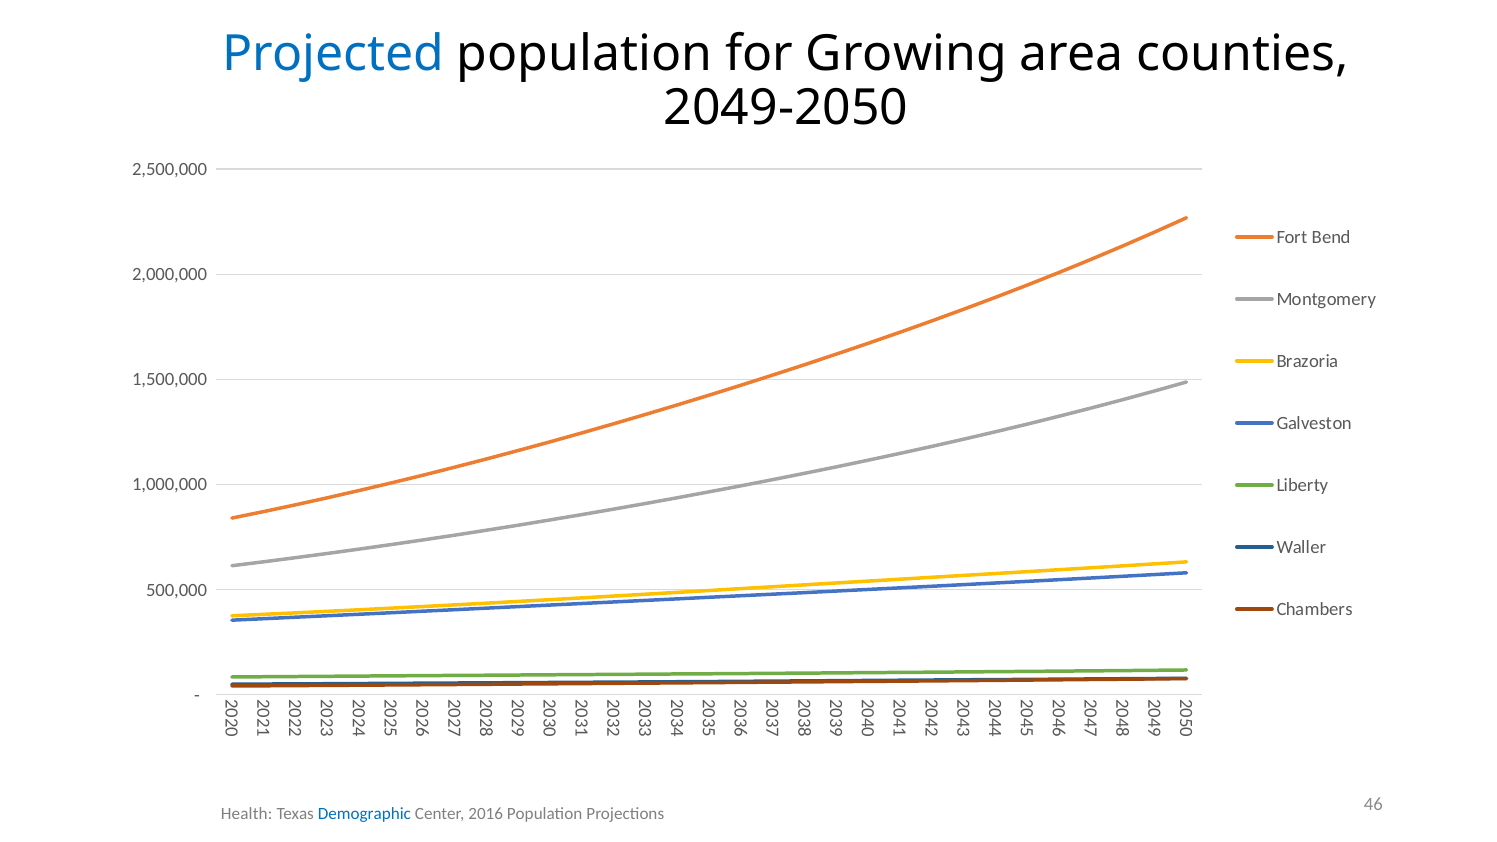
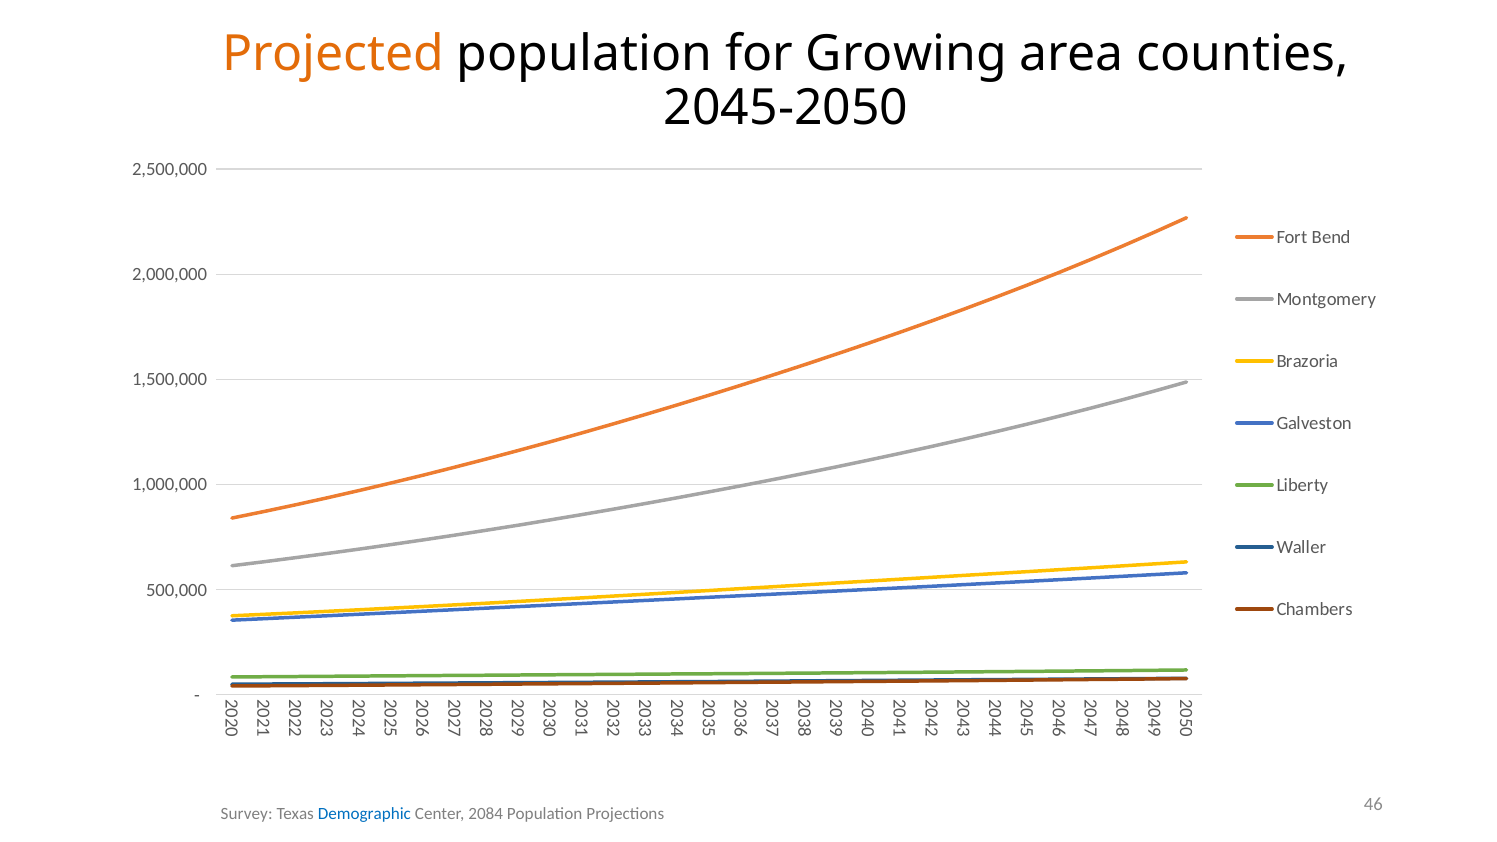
Projected colour: blue -> orange
2049-2050: 2049-2050 -> 2045-2050
Health: Health -> Survey
2016: 2016 -> 2084
